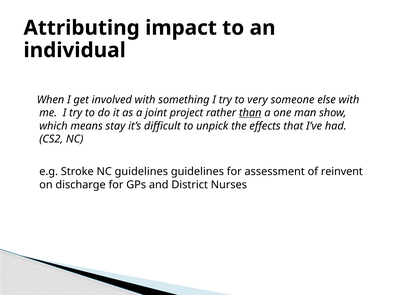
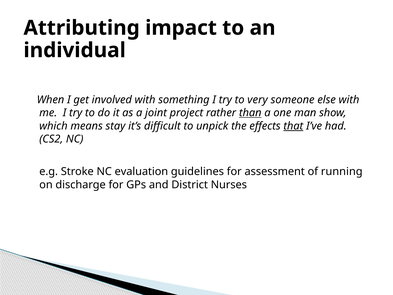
that underline: none -> present
NC guidelines: guidelines -> evaluation
reinvent: reinvent -> running
